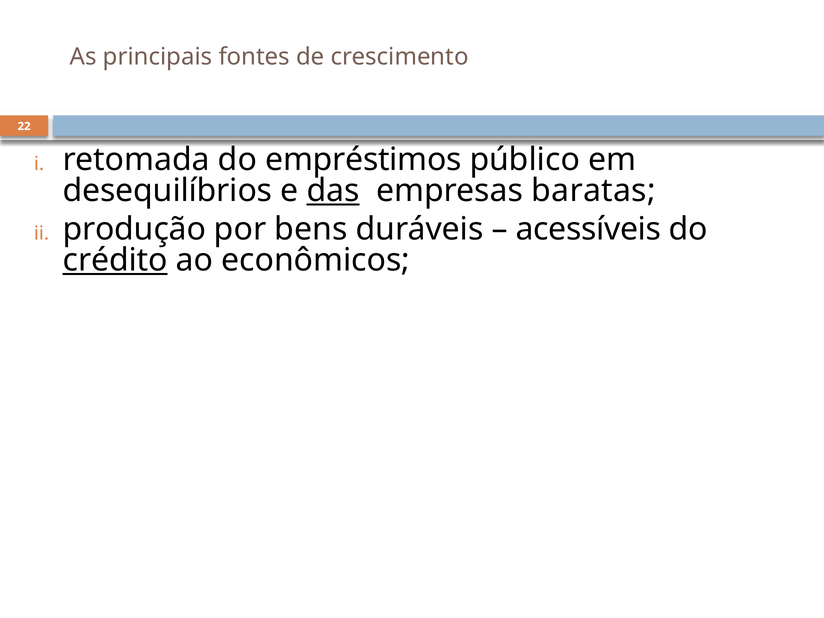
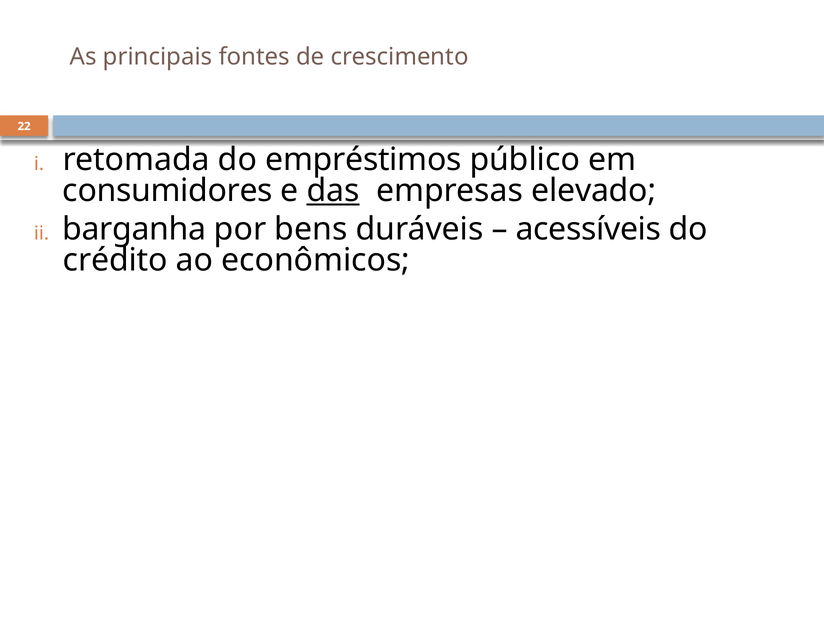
desequilíbrios: desequilíbrios -> consumidores
baratas: baratas -> elevado
produção: produção -> barganha
crédito underline: present -> none
